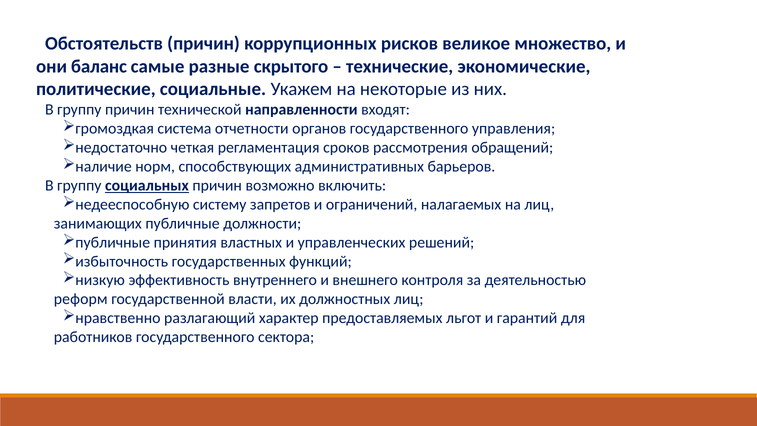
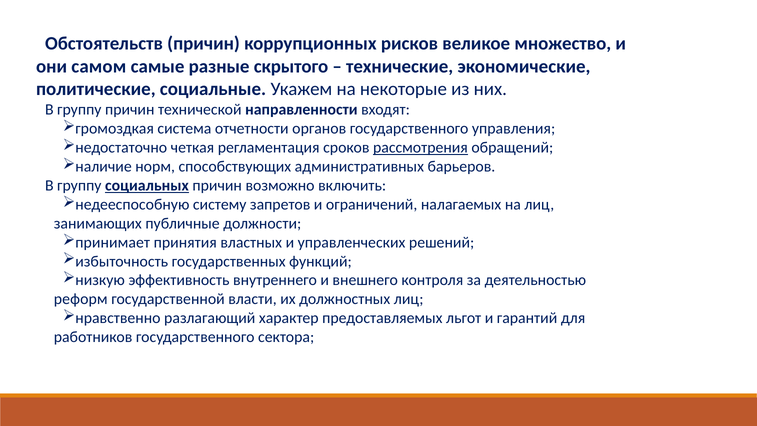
баланс: баланс -> самом
рассмотрения underline: none -> present
публичные at (113, 242): публичные -> принимает
